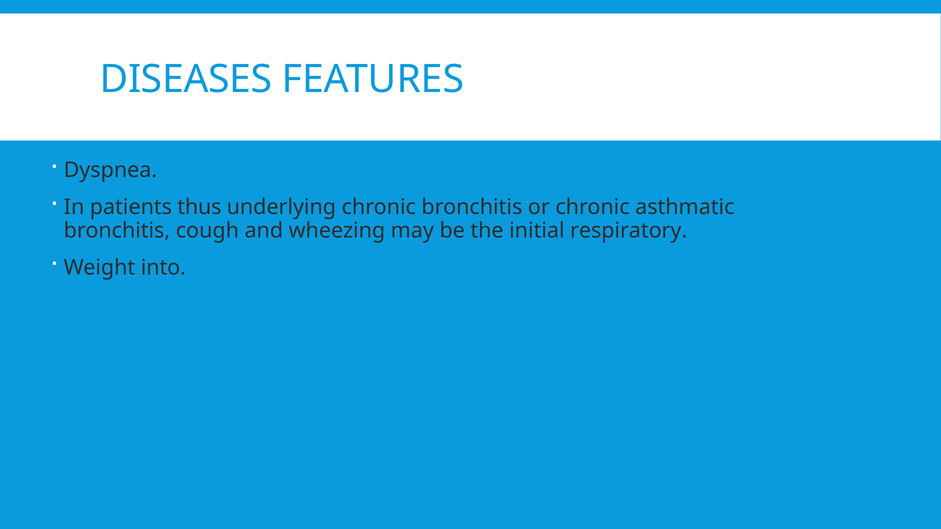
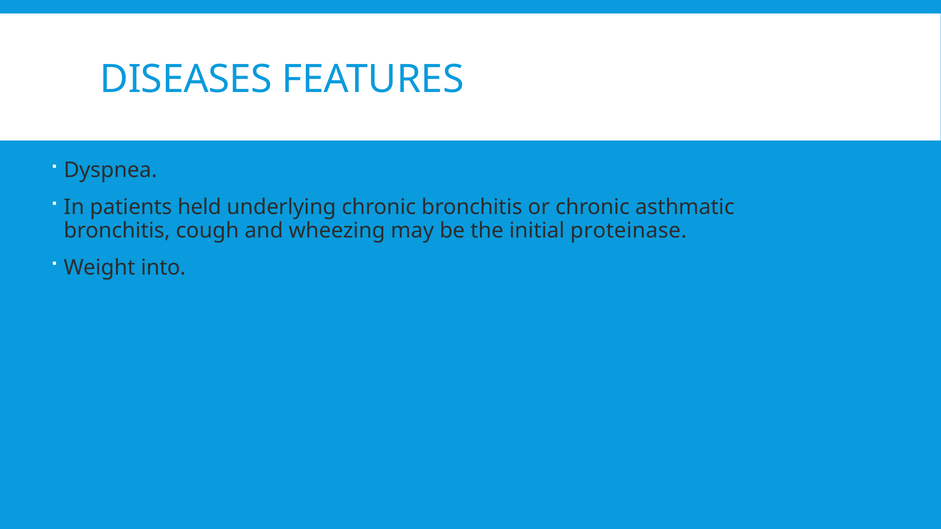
thus: thus -> held
respiratory: respiratory -> proteinase
